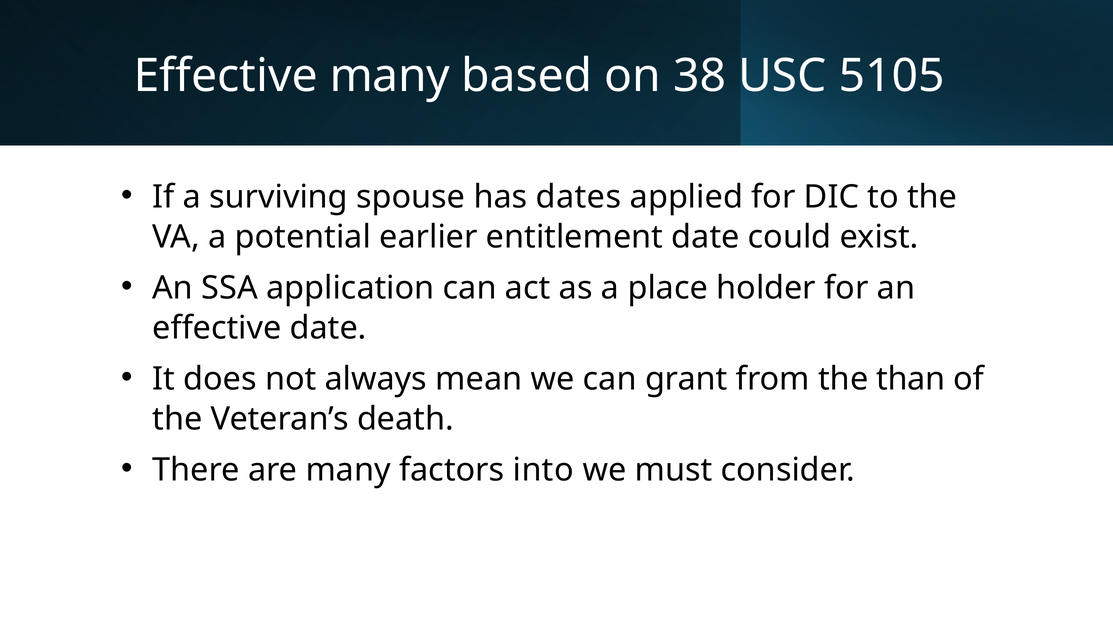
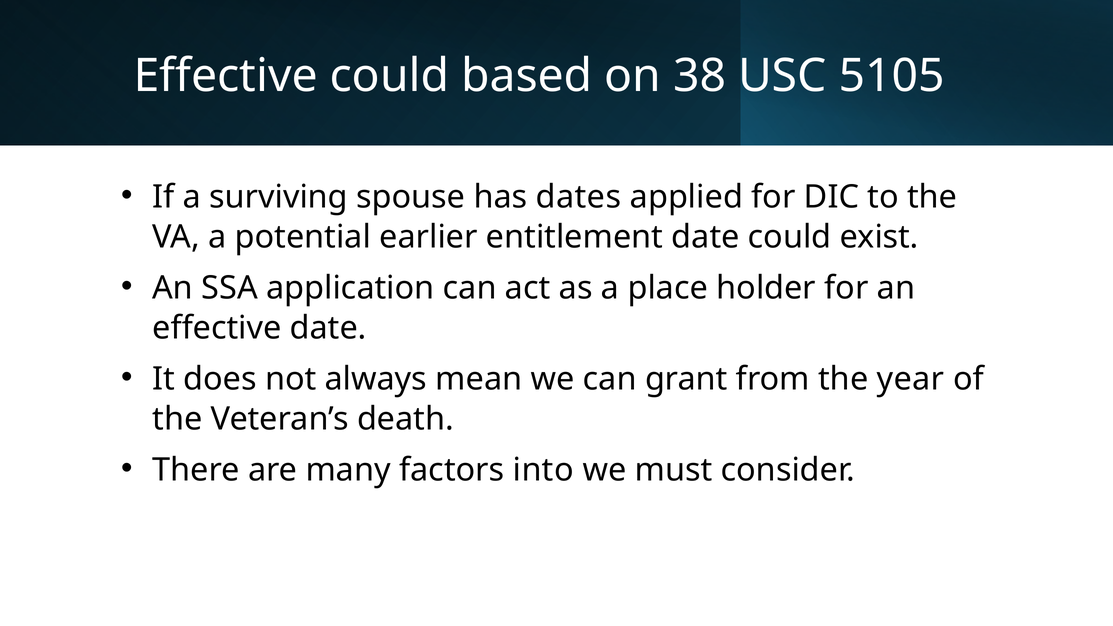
Effective many: many -> could
than: than -> year
